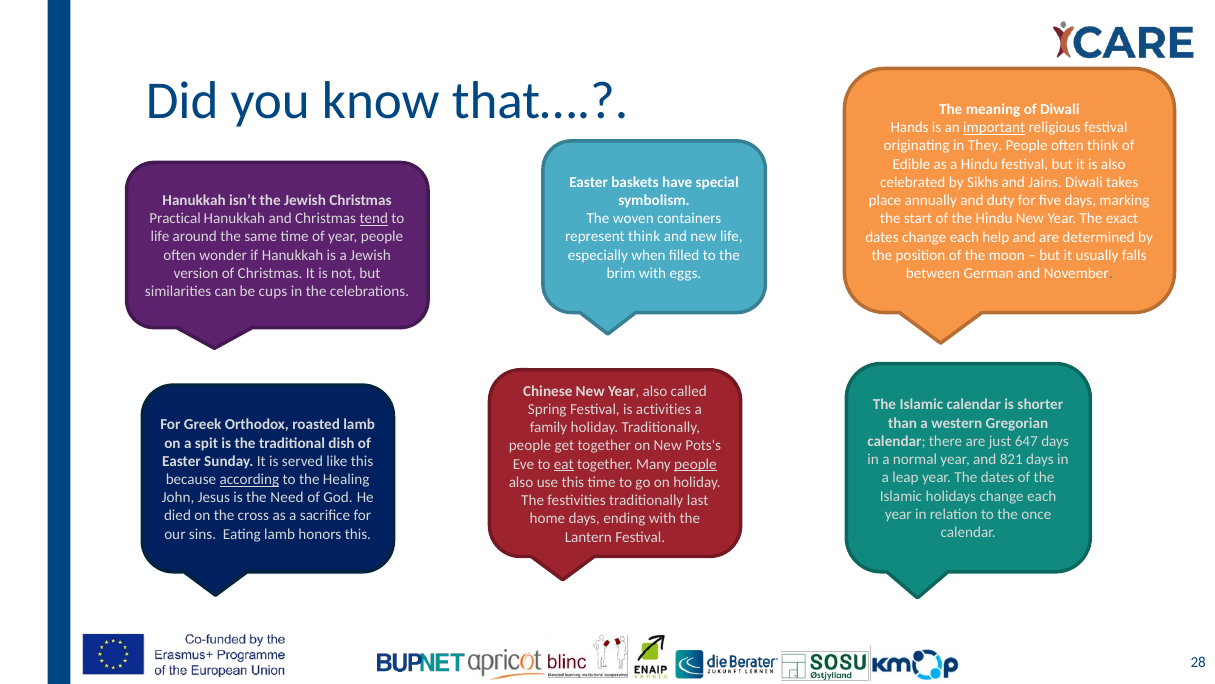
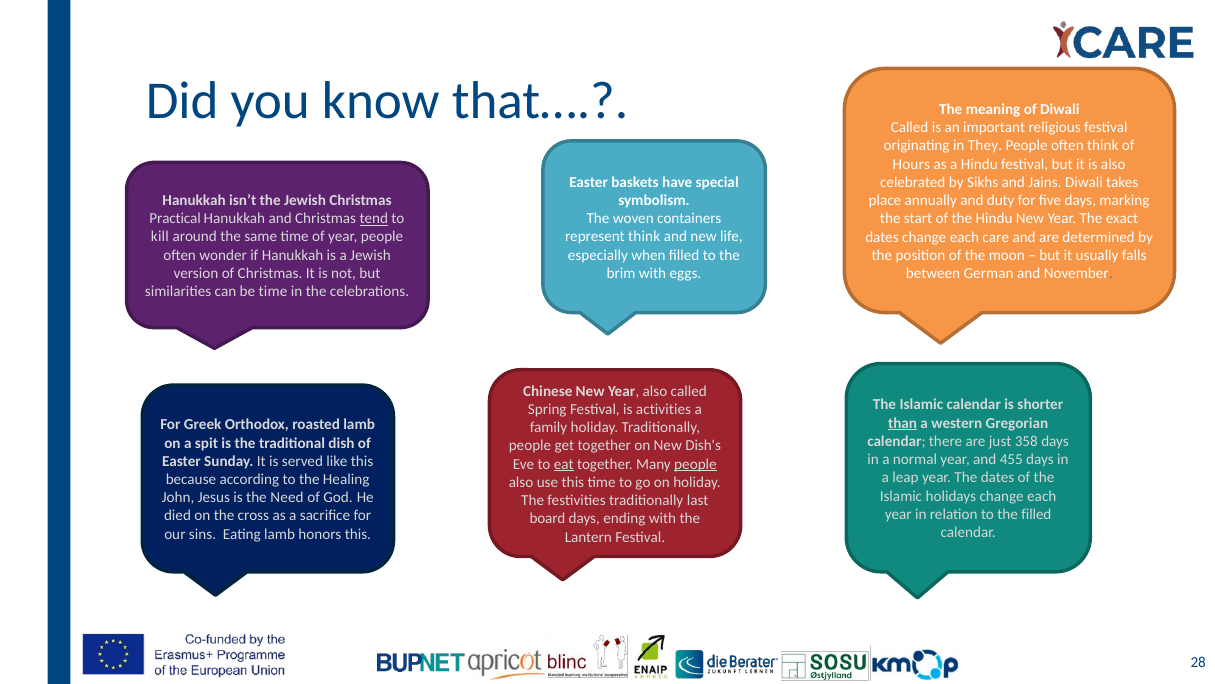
Hands at (910, 128): Hands -> Called
important underline: present -> none
Edible: Edible -> Hours
life at (160, 237): life -> kill
help: help -> care
be cups: cups -> time
than underline: none -> present
647: 647 -> 358
Pots's: Pots's -> Dish's
821: 821 -> 455
according underline: present -> none
the once: once -> filled
home: home -> board
